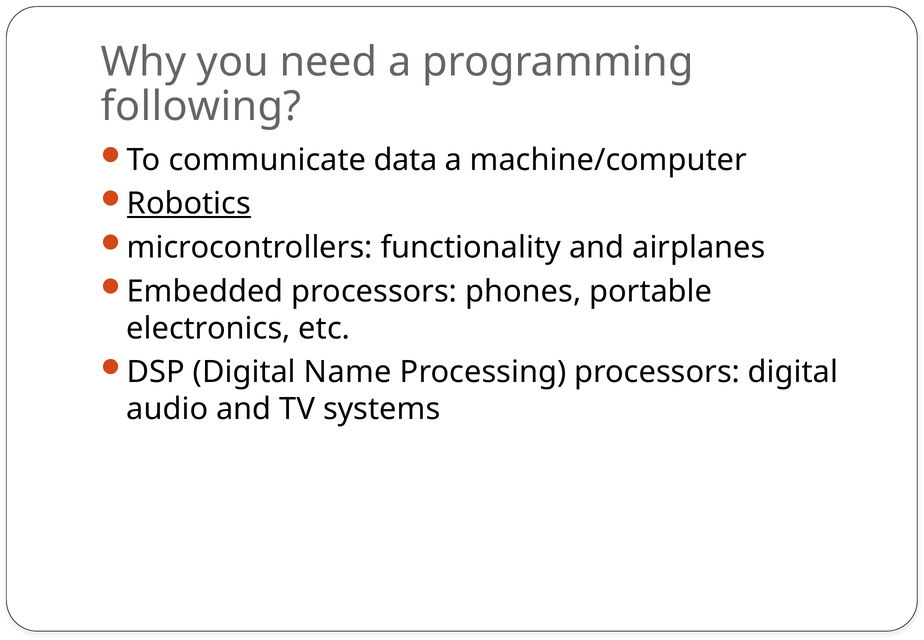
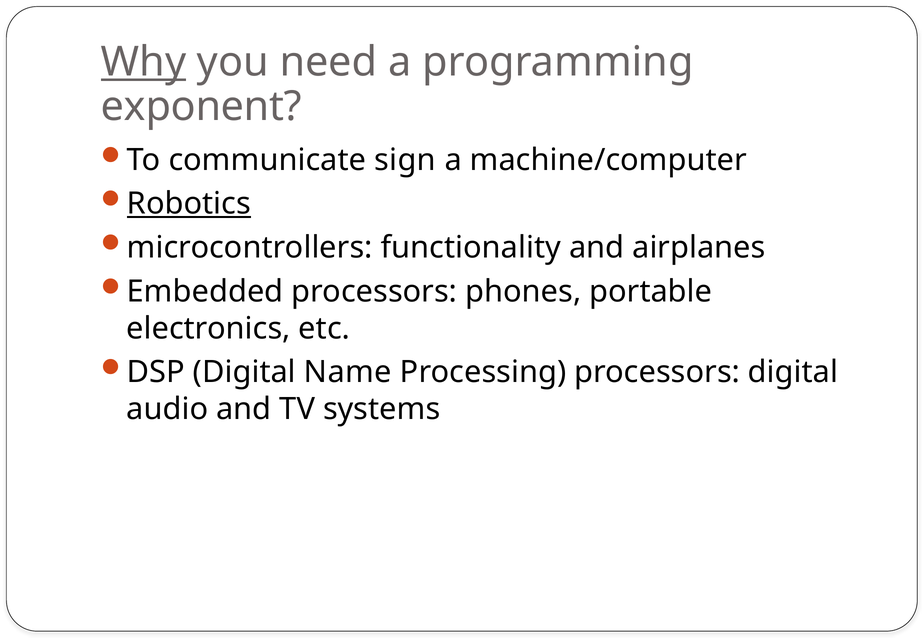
Why underline: none -> present
following: following -> exponent
data: data -> sign
